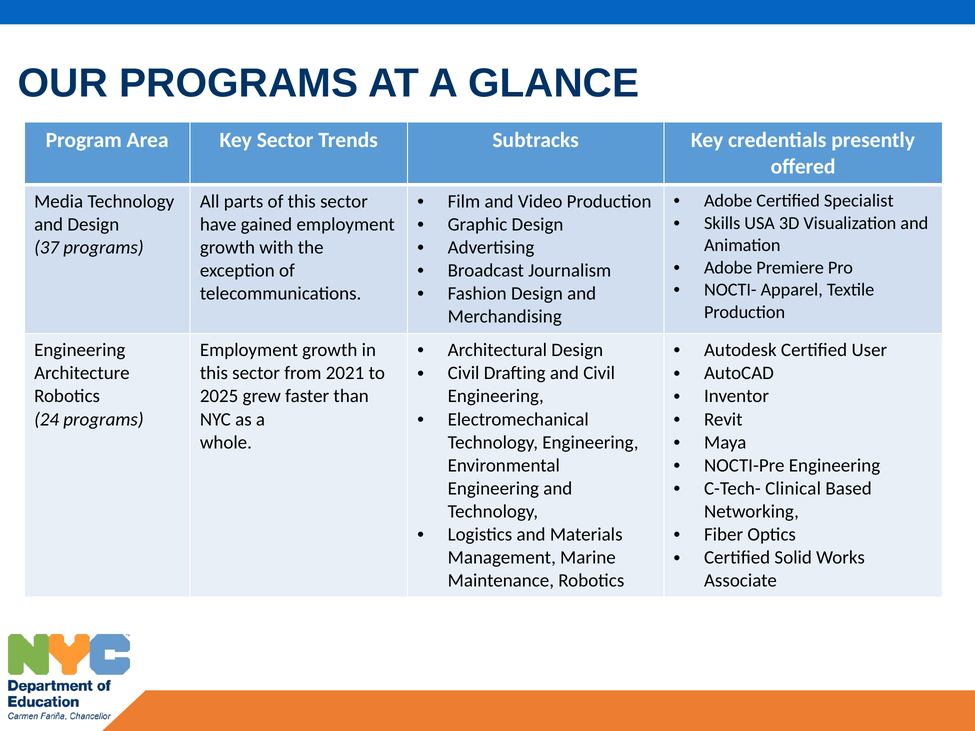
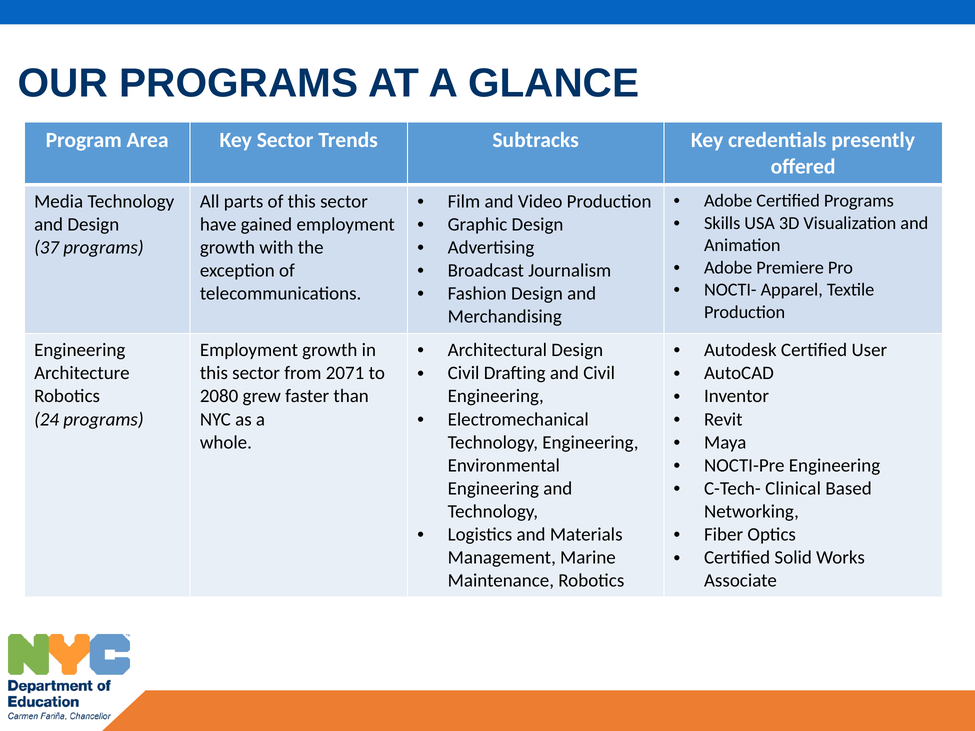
Certified Specialist: Specialist -> Programs
2021: 2021 -> 2071
2025: 2025 -> 2080
